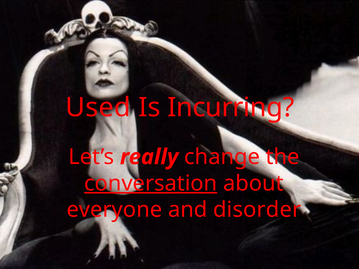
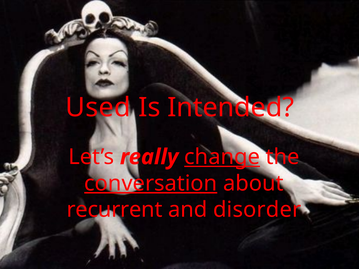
Incurring: Incurring -> Intended
change underline: none -> present
everyone: everyone -> recurrent
